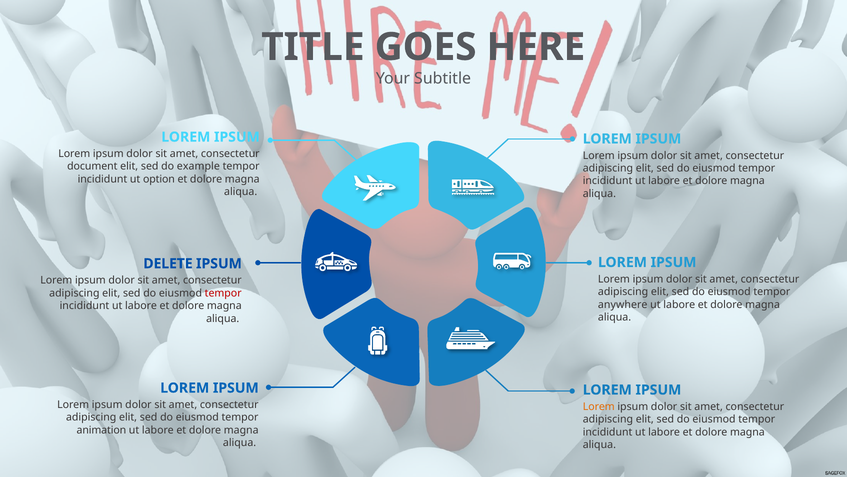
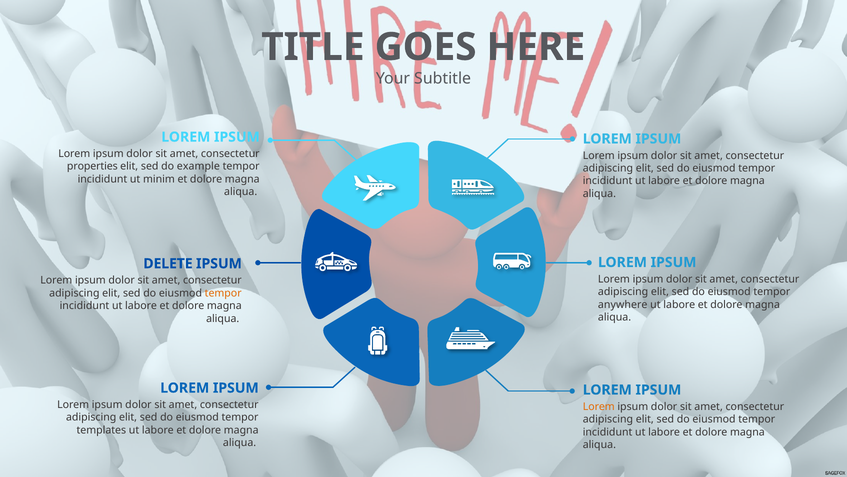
document: document -> properties
option: option -> minim
tempor at (223, 293) colour: red -> orange
animation: animation -> templates
